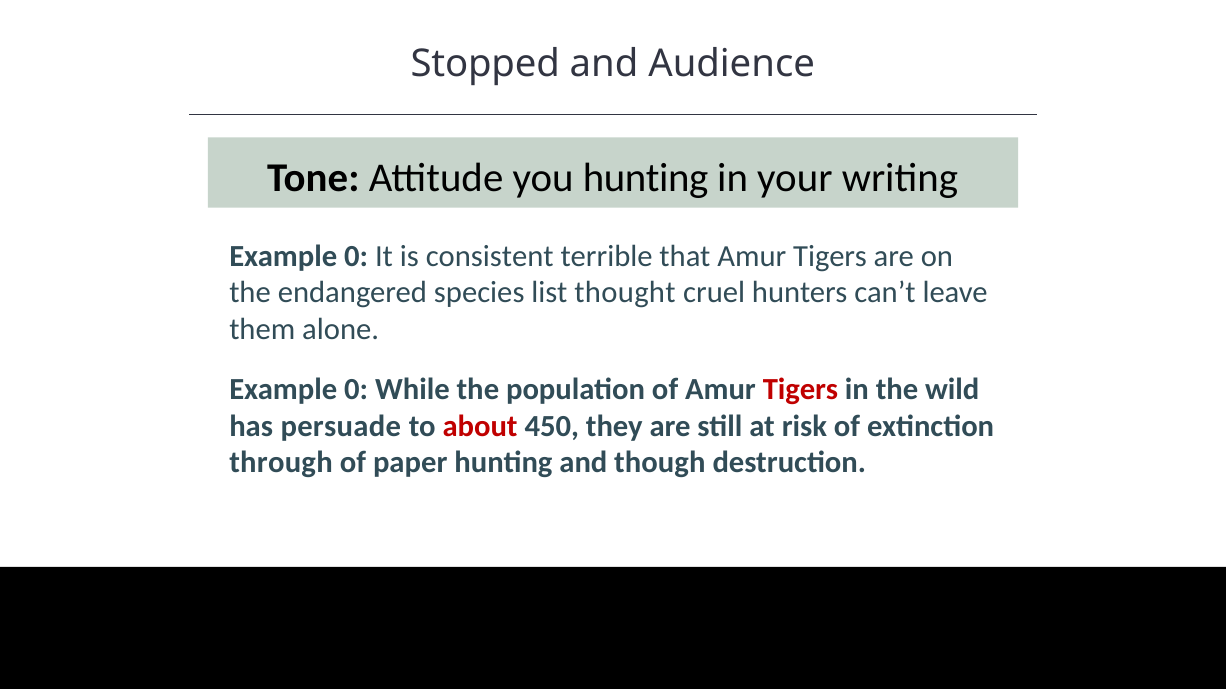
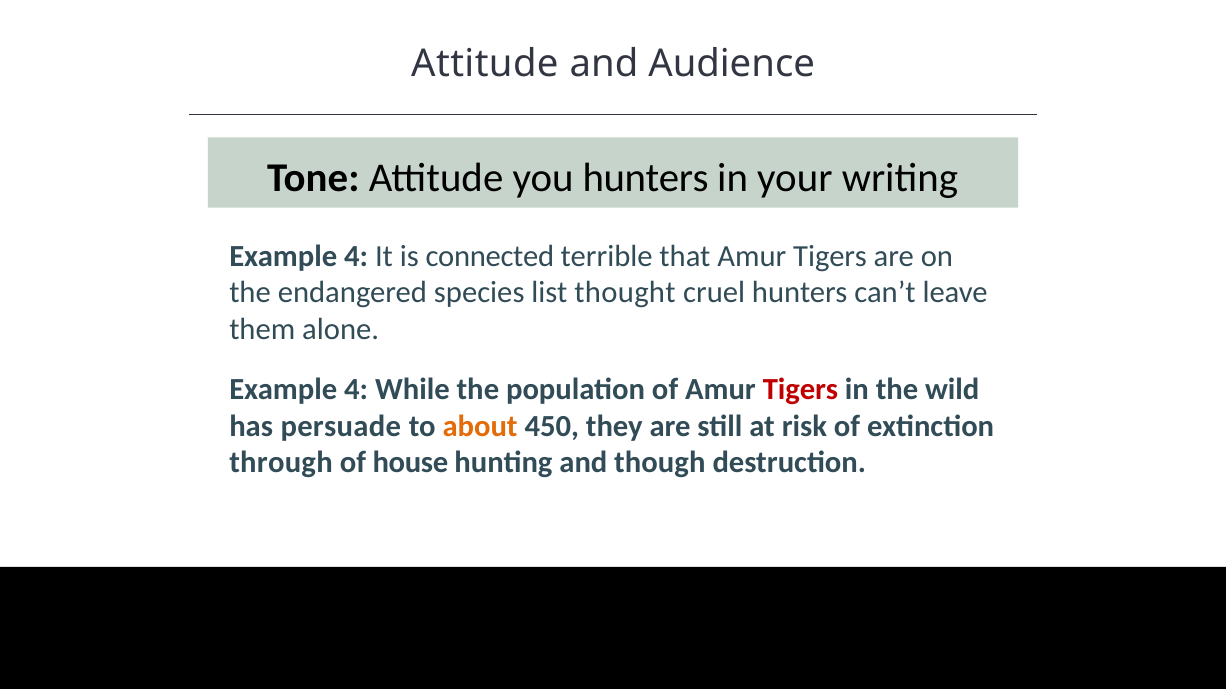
Stopped at (485, 64): Stopped -> Attitude
you hunting: hunting -> hunters
0 at (356, 256): 0 -> 4
consistent: consistent -> connected
0 at (356, 390): 0 -> 4
about colour: red -> orange
paper: paper -> house
